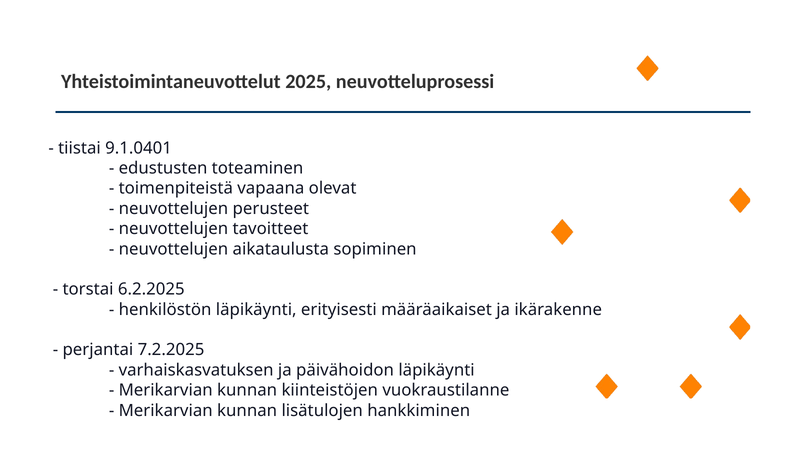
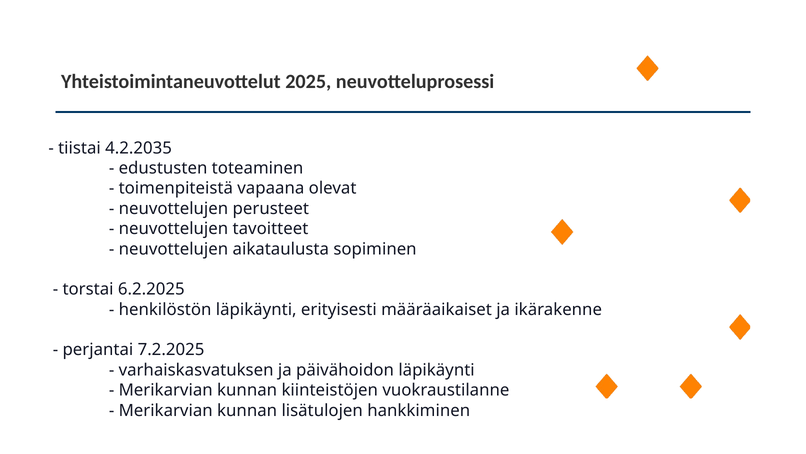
9.1.0401: 9.1.0401 -> 4.2.2035
